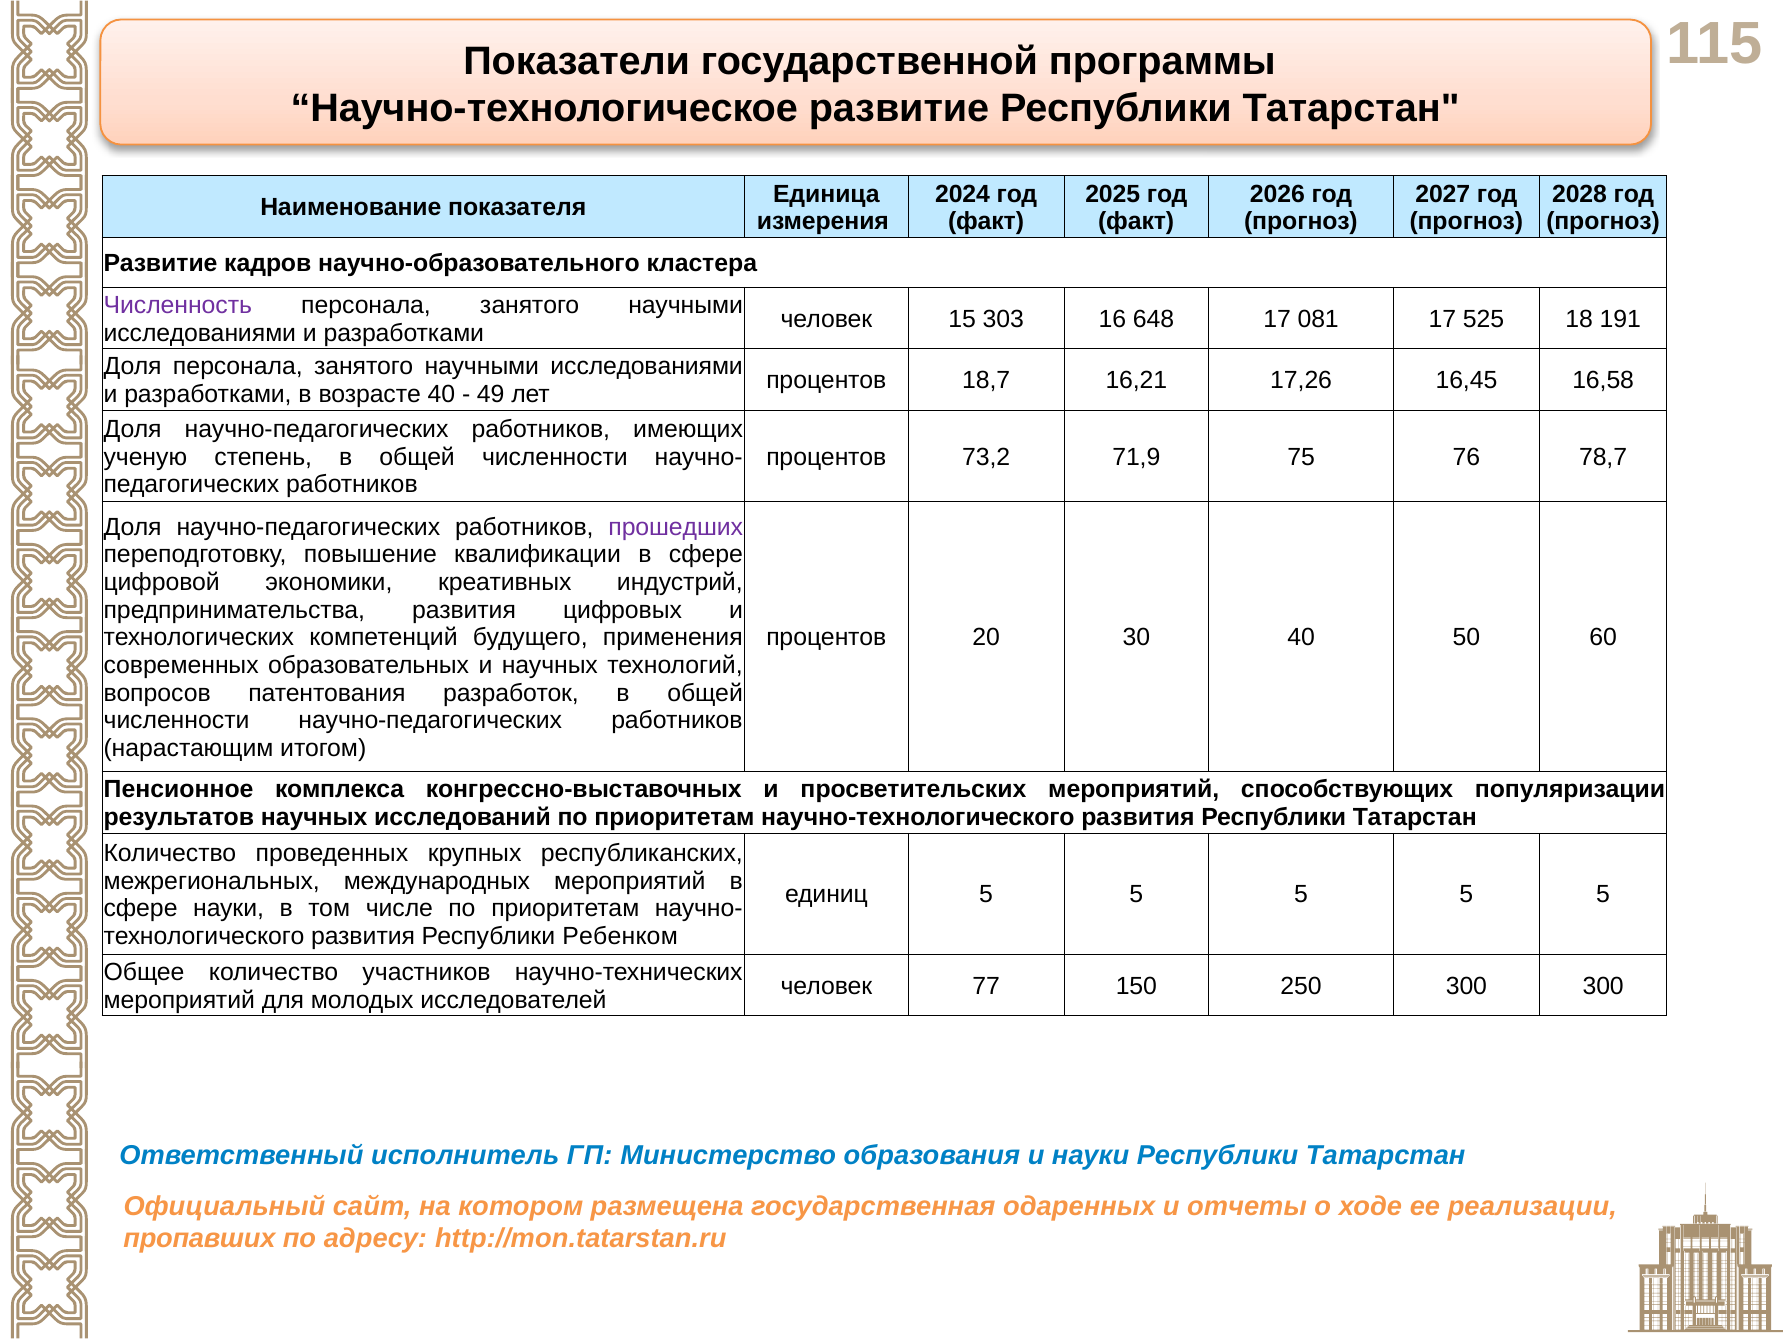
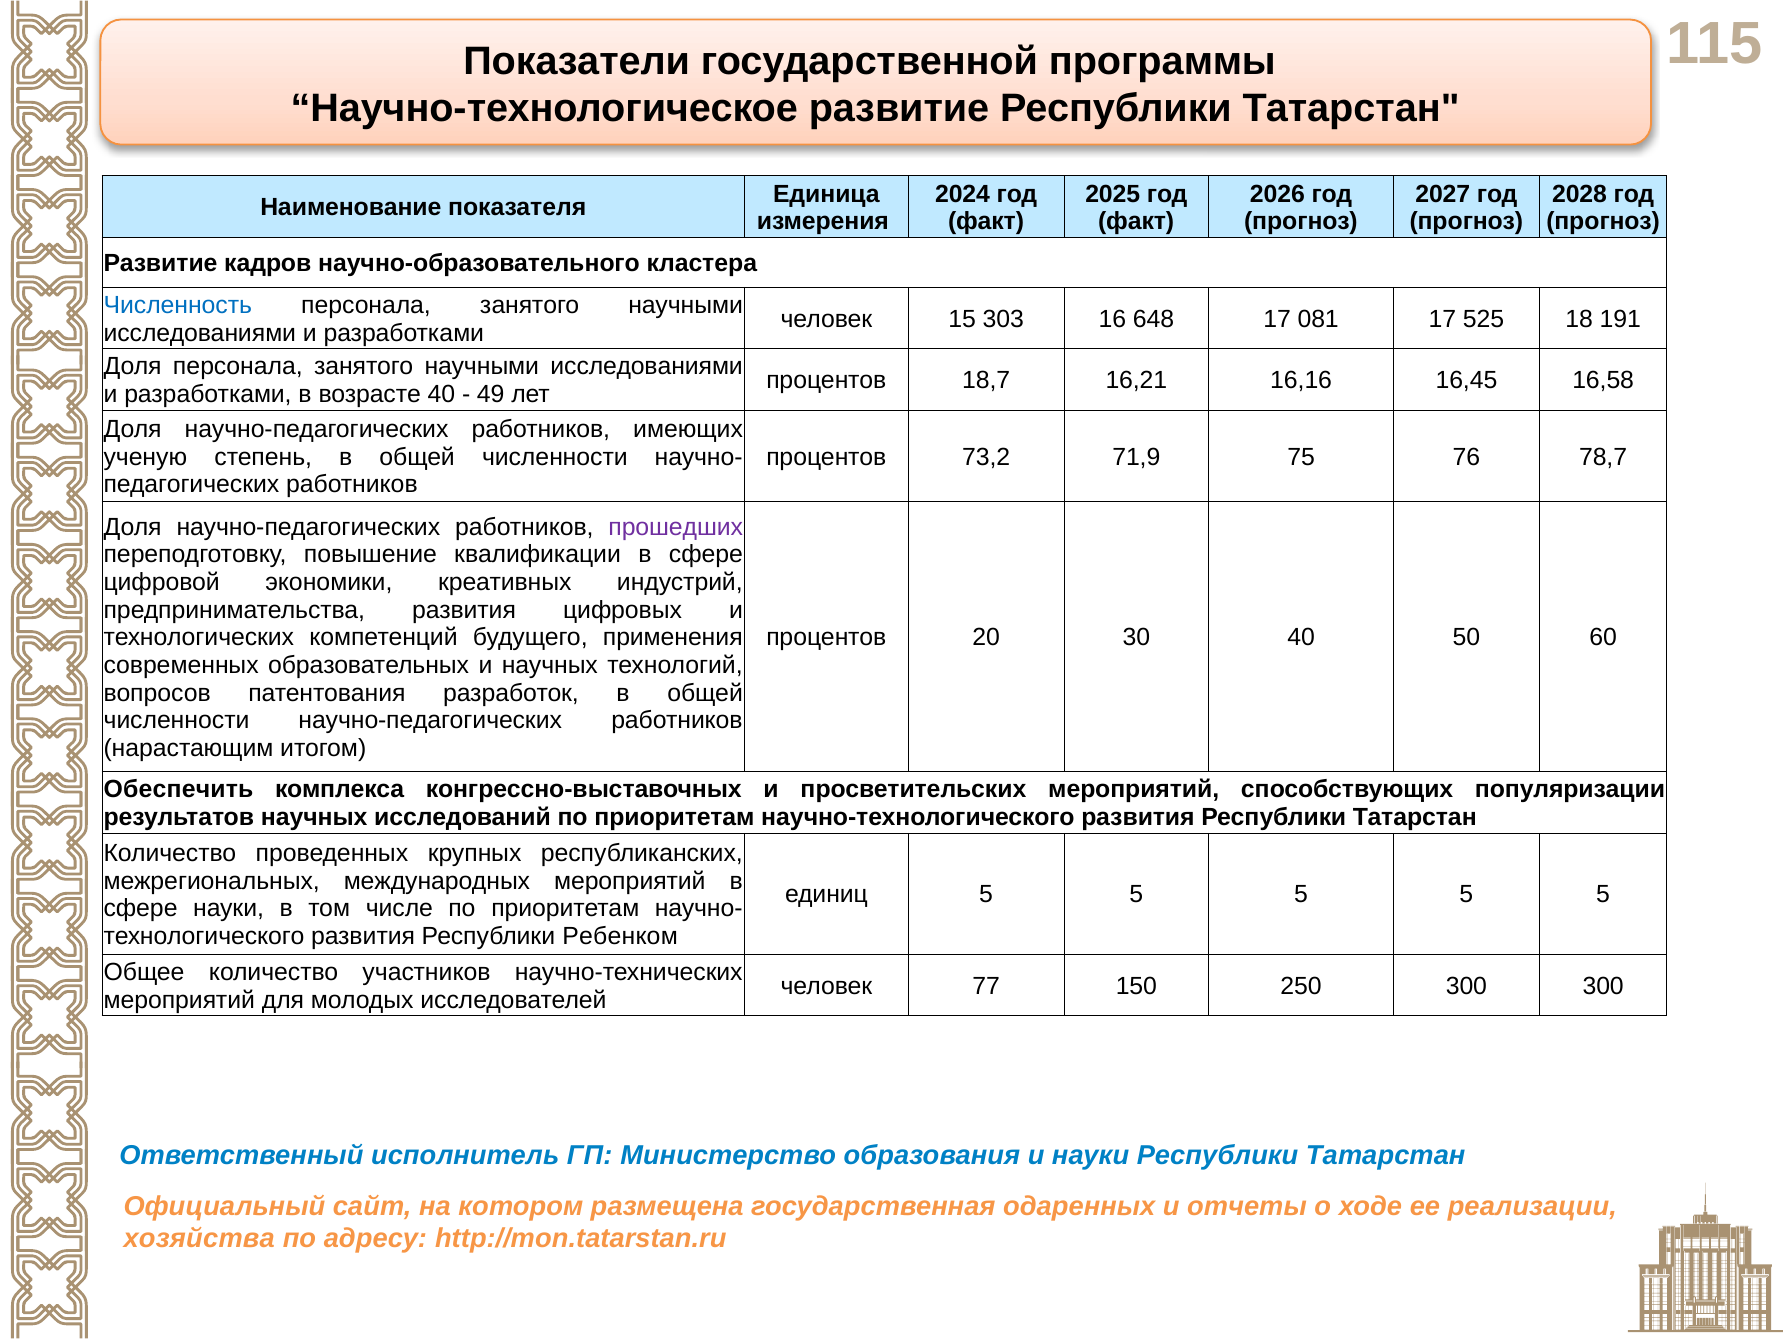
Численность colour: purple -> blue
17,26: 17,26 -> 16,16
Пенсионное: Пенсионное -> Обеспечить
пропавших: пропавших -> хозяйства
